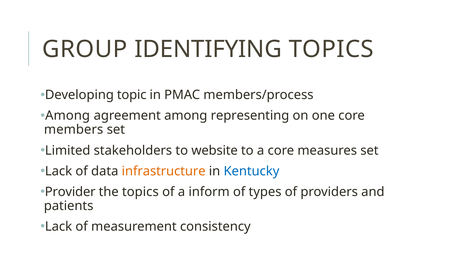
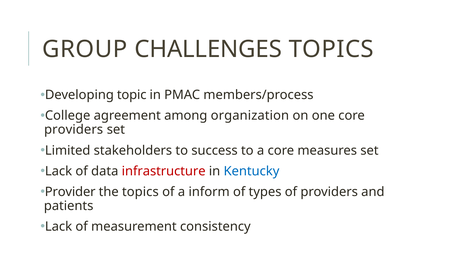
IDENTIFYING: IDENTIFYING -> CHALLENGES
Among at (68, 116): Among -> College
representing: representing -> organization
members at (74, 130): members -> providers
website: website -> success
infrastructure colour: orange -> red
